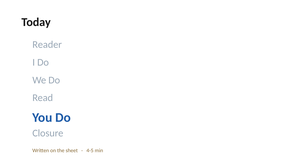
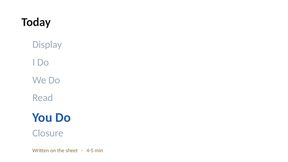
Reader: Reader -> Display
